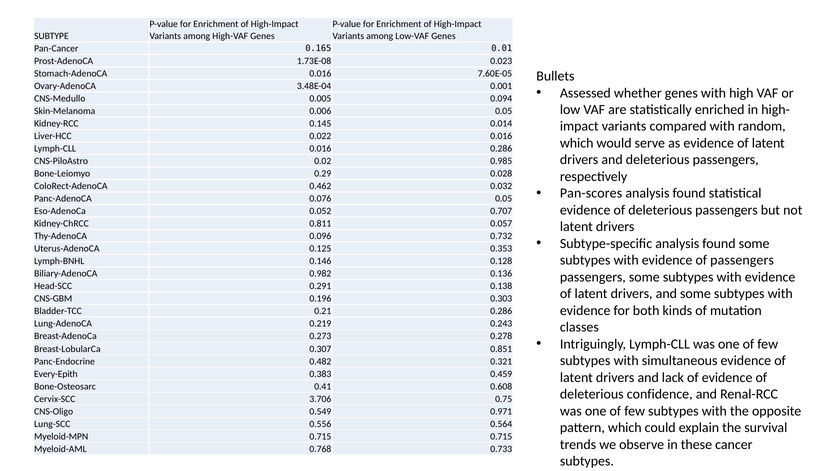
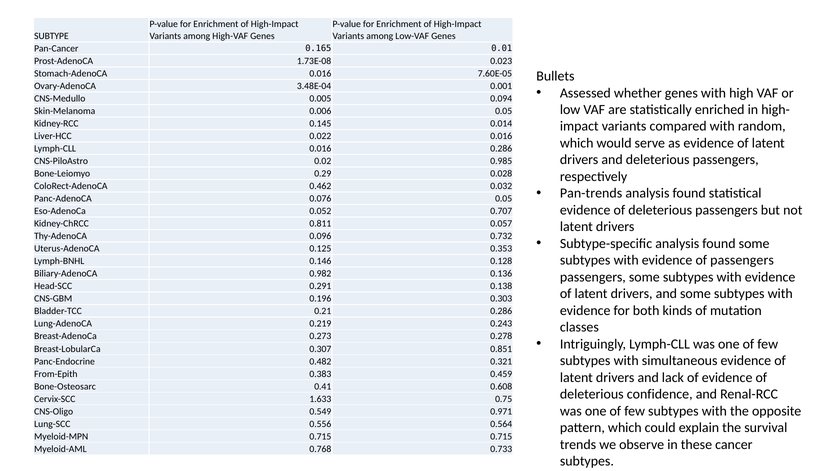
Pan-scores: Pan-scores -> Pan-trends
Every-Epith: Every-Epith -> From-Epith
3.706: 3.706 -> 1.633
